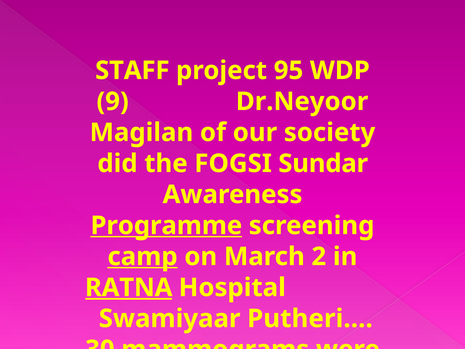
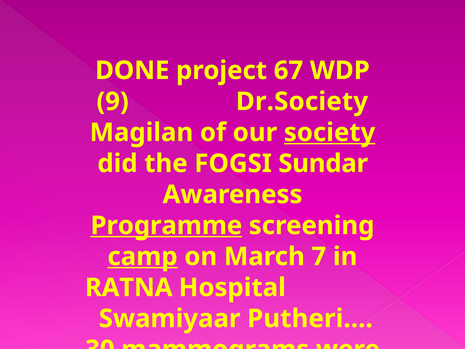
STAFF at (132, 70): STAFF -> DONE
95: 95 -> 67
Dr.Neyoor: Dr.Neyoor -> Dr.Society
society underline: none -> present
2: 2 -> 7
RATNA underline: present -> none
